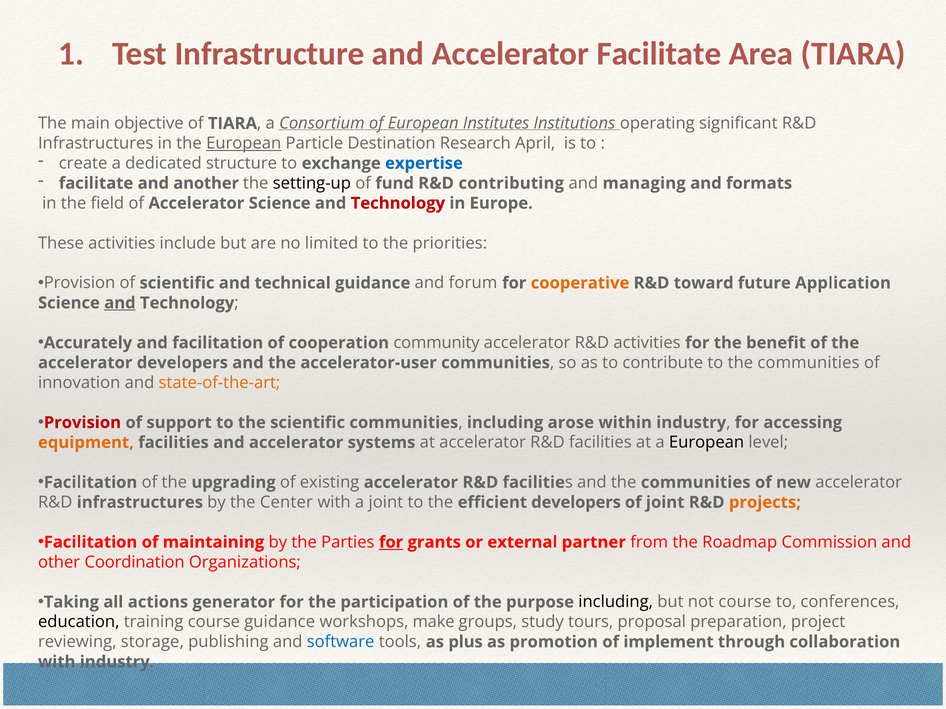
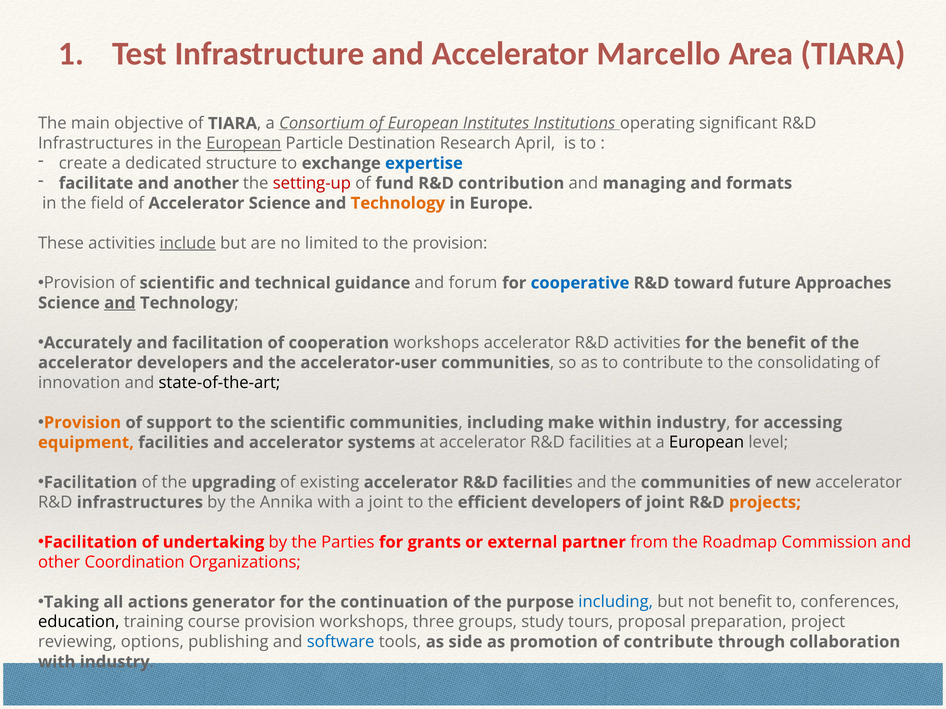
Accelerator Facilitate: Facilitate -> Marcello
setting-up colour: black -> red
contributing: contributing -> contribution
Technology at (398, 203) colour: red -> orange
include underline: none -> present
the priorities: priorities -> provision
cooperative colour: orange -> blue
Application: Application -> Approaches
cooperation community: community -> workshops
to the communities: communities -> consolidating
state-of-the-art colour: orange -> black
Provision at (82, 423) colour: red -> orange
arose: arose -> make
Center: Center -> Annika
maintaining: maintaining -> undertaking
for at (391, 543) underline: present -> none
participation: participation -> continuation
including at (616, 602) colour: black -> blue
not course: course -> benefit
course guidance: guidance -> provision
make: make -> three
storage: storage -> options
plus: plus -> side
of implement: implement -> contribute
